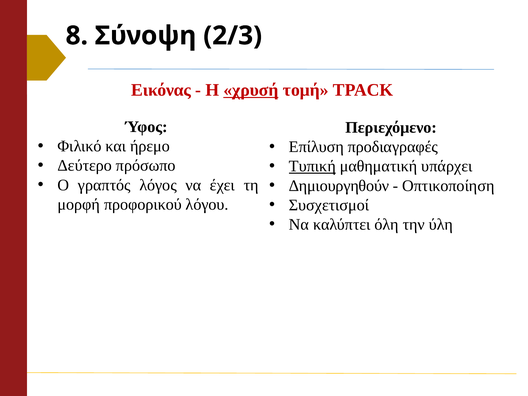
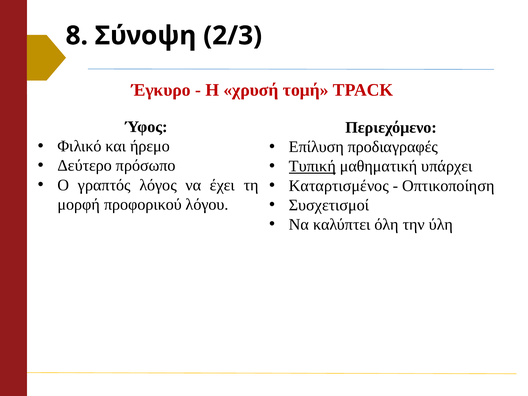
Εικόνας: Εικόνας -> Έγκυρο
χρυσή underline: present -> none
Δημιουργηθούν: Δημιουργηθούν -> Καταρτισμένος
